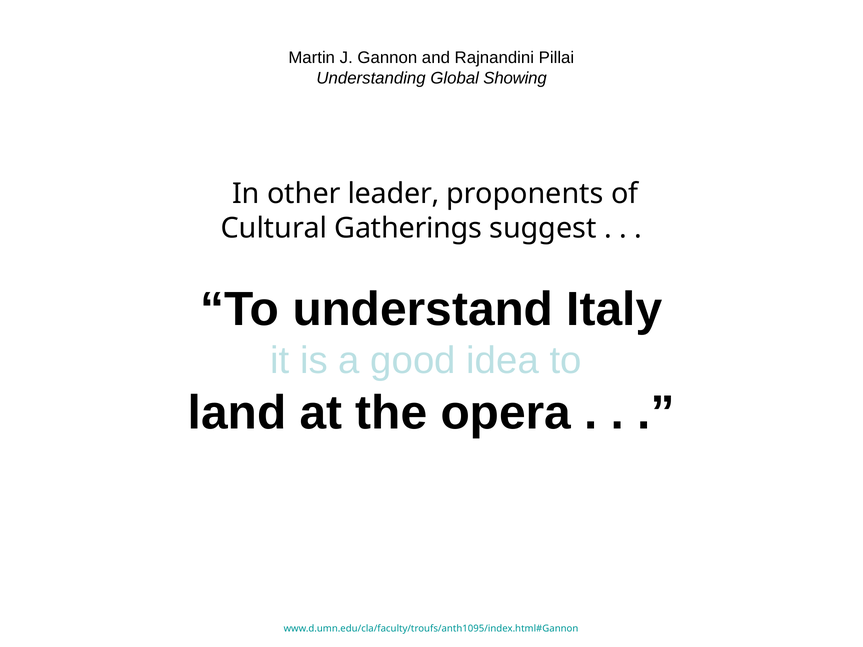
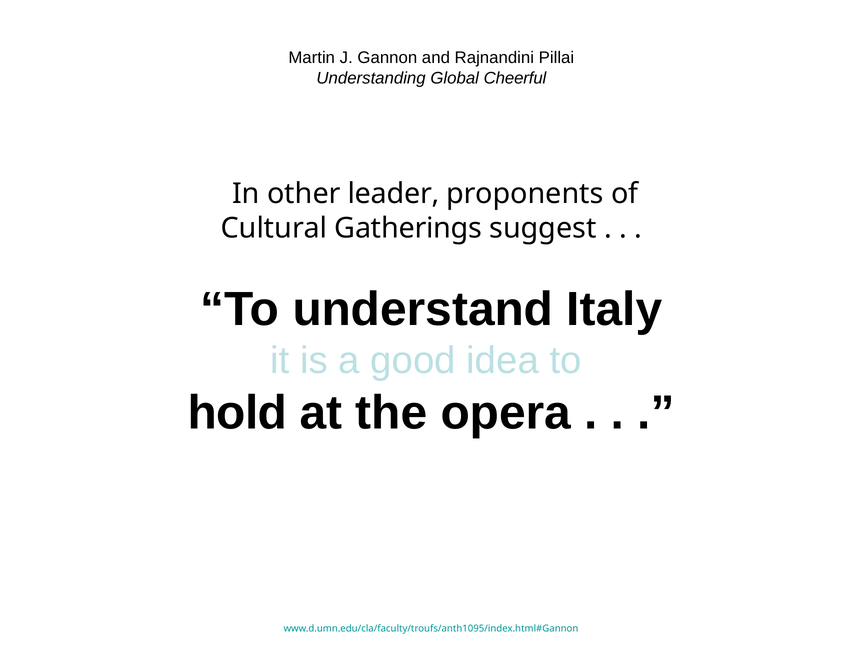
Showing: Showing -> Cheerful
land: land -> hold
